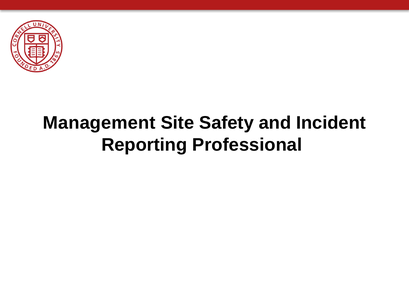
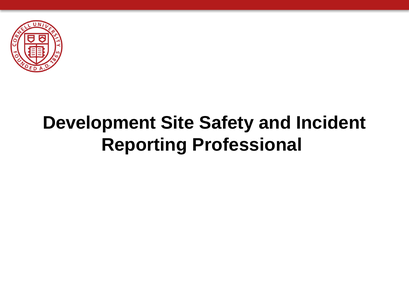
Management: Management -> Development
